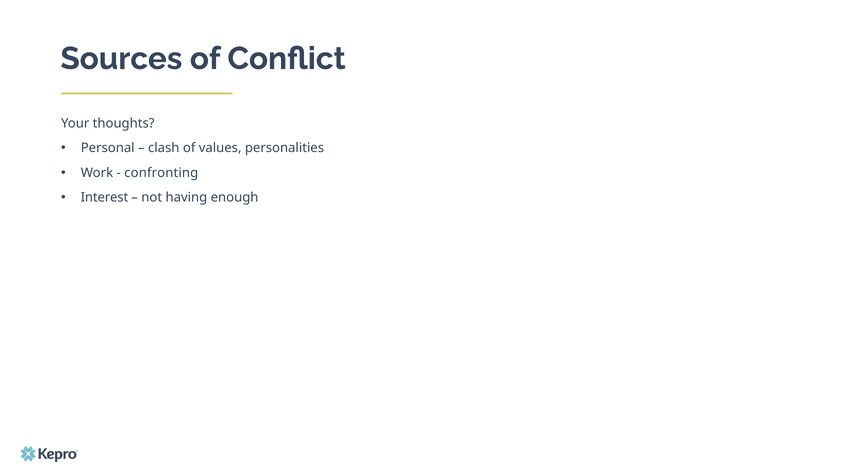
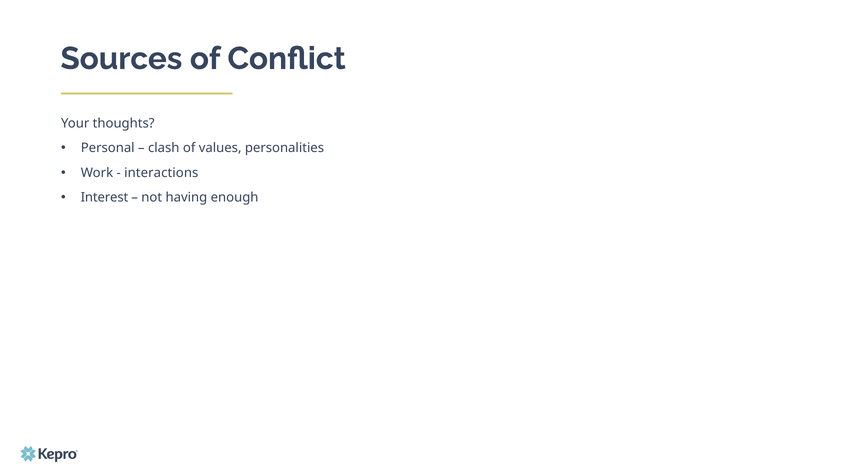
confronting: confronting -> interactions
